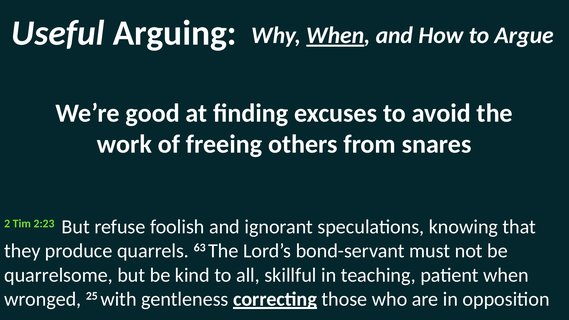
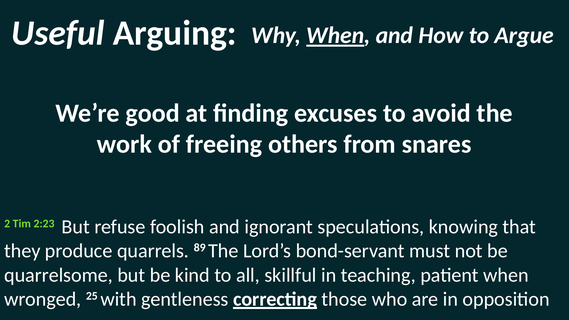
63: 63 -> 89
